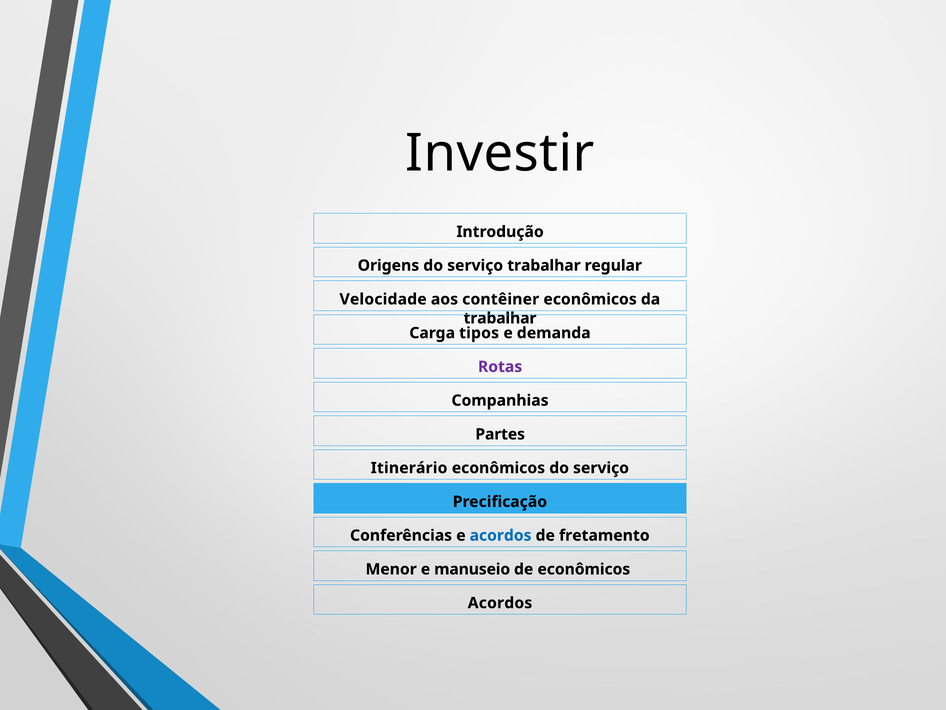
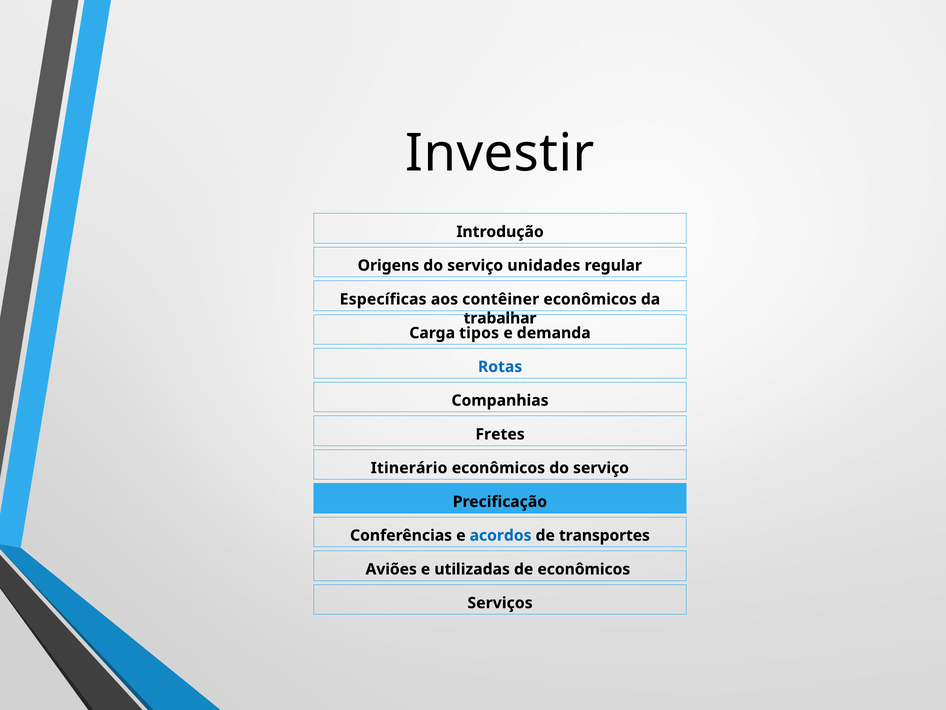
serviço trabalhar: trabalhar -> unidades
Velocidade: Velocidade -> Específicas
Rotas colour: purple -> blue
Partes: Partes -> Fretes
fretamento: fretamento -> transportes
Menor: Menor -> Aviões
manuseio: manuseio -> utilizadas
Acordos at (500, 603): Acordos -> Serviços
